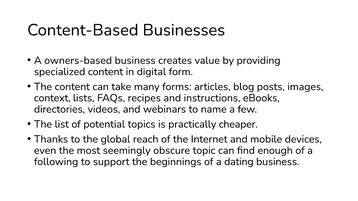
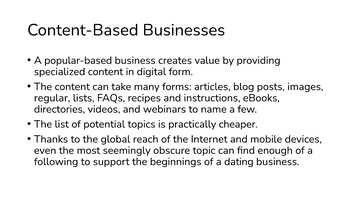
owners-based: owners-based -> popular-based
context: context -> regular
